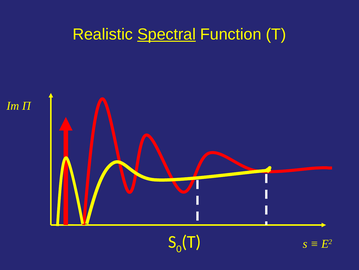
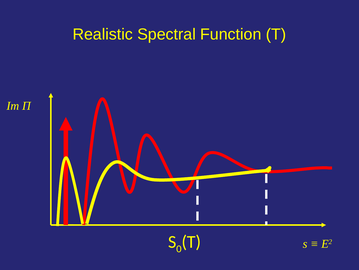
Spectral underline: present -> none
